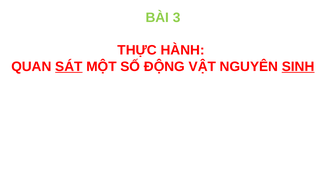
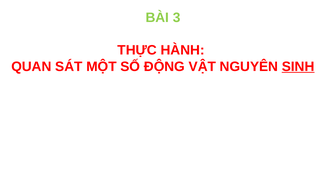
SÁT underline: present -> none
